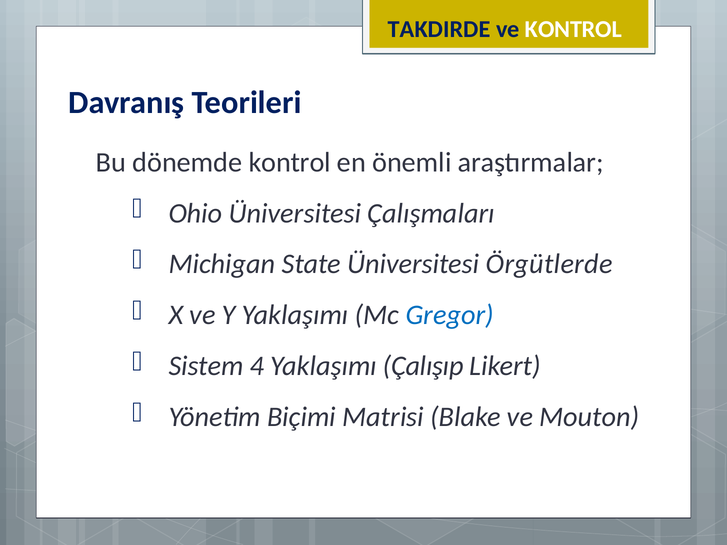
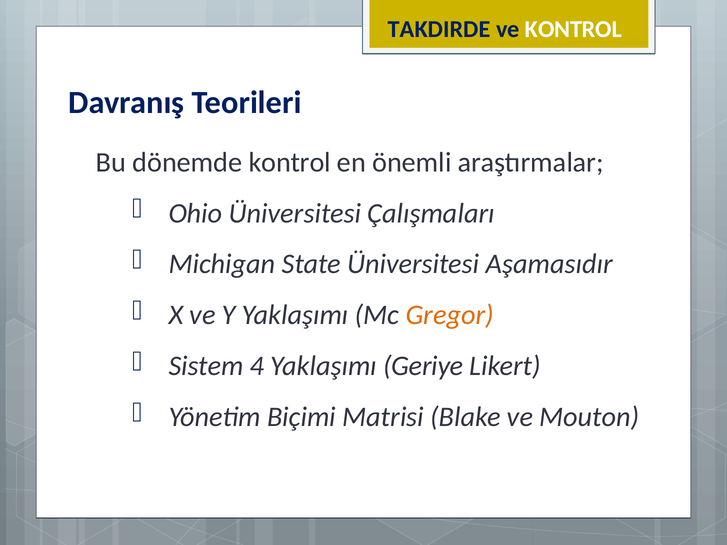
Örgütlerde: Örgütlerde -> Aşamasıdır
Gregor colour: blue -> orange
Çalışıp: Çalışıp -> Geriye
